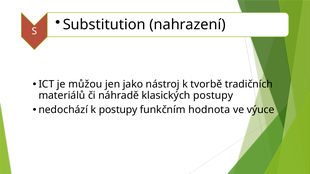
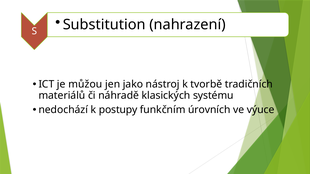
klasických postupy: postupy -> systému
hodnota: hodnota -> úrovních
